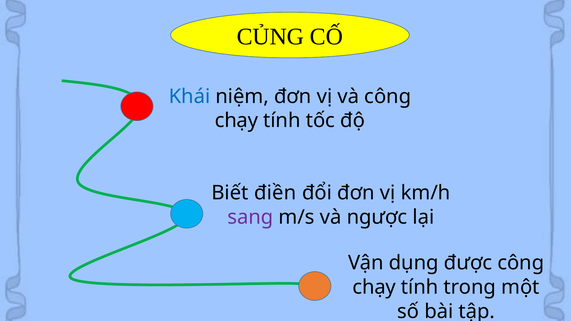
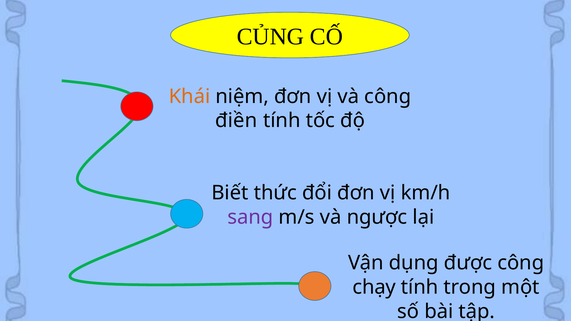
Khái colour: blue -> orange
chạy at (236, 121): chạy -> điền
điền: điền -> thức
